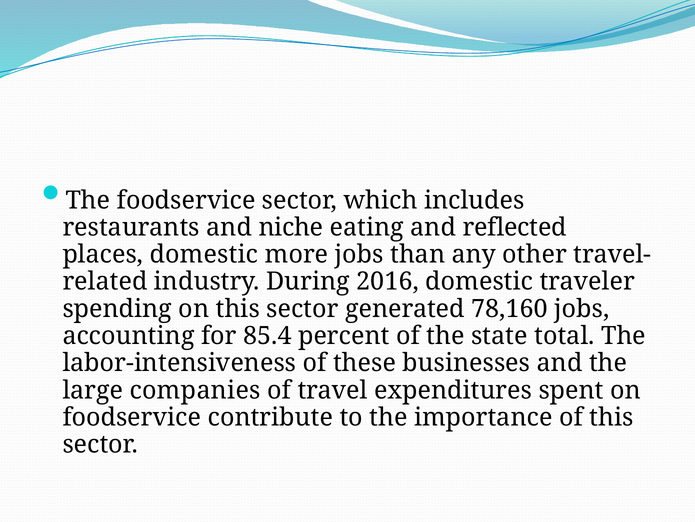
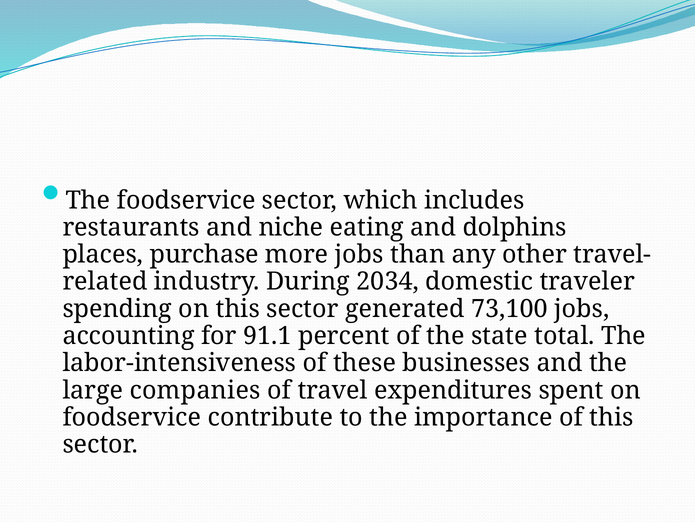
reflected: reflected -> dolphins
places domestic: domestic -> purchase
2016: 2016 -> 2034
78,160: 78,160 -> 73,100
85.4: 85.4 -> 91.1
